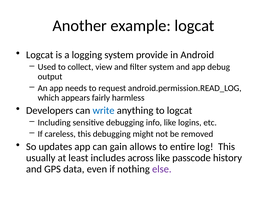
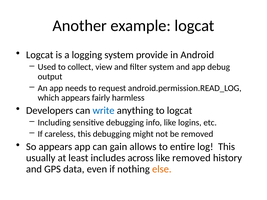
So updates: updates -> appears
like passcode: passcode -> removed
else colour: purple -> orange
